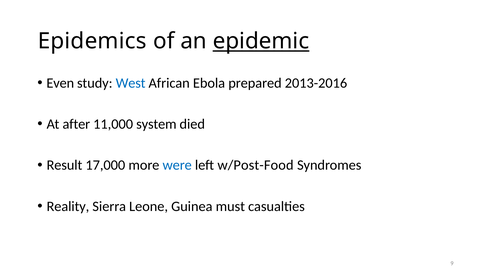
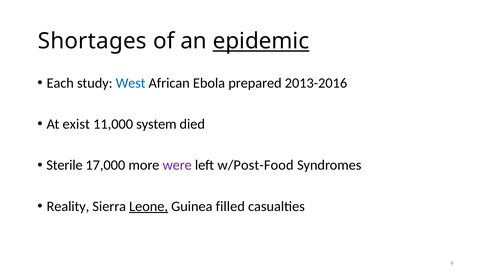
Epidemics: Epidemics -> Shortages
Even: Even -> Each
after: after -> exist
Result: Result -> Sterile
were colour: blue -> purple
Leone underline: none -> present
must: must -> filled
